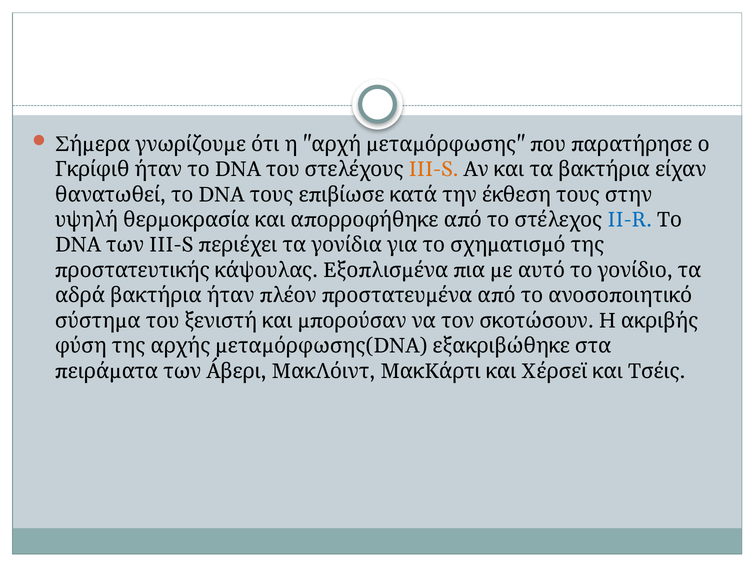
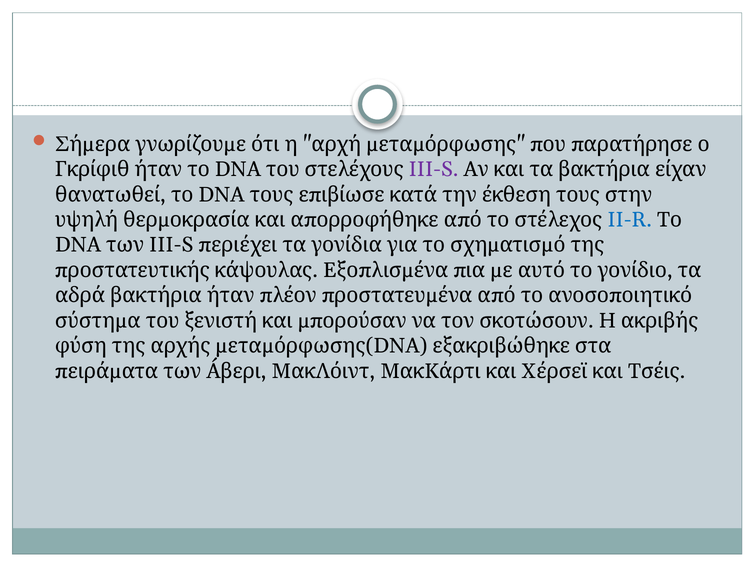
III-S at (434, 169) colour: orange -> purple
